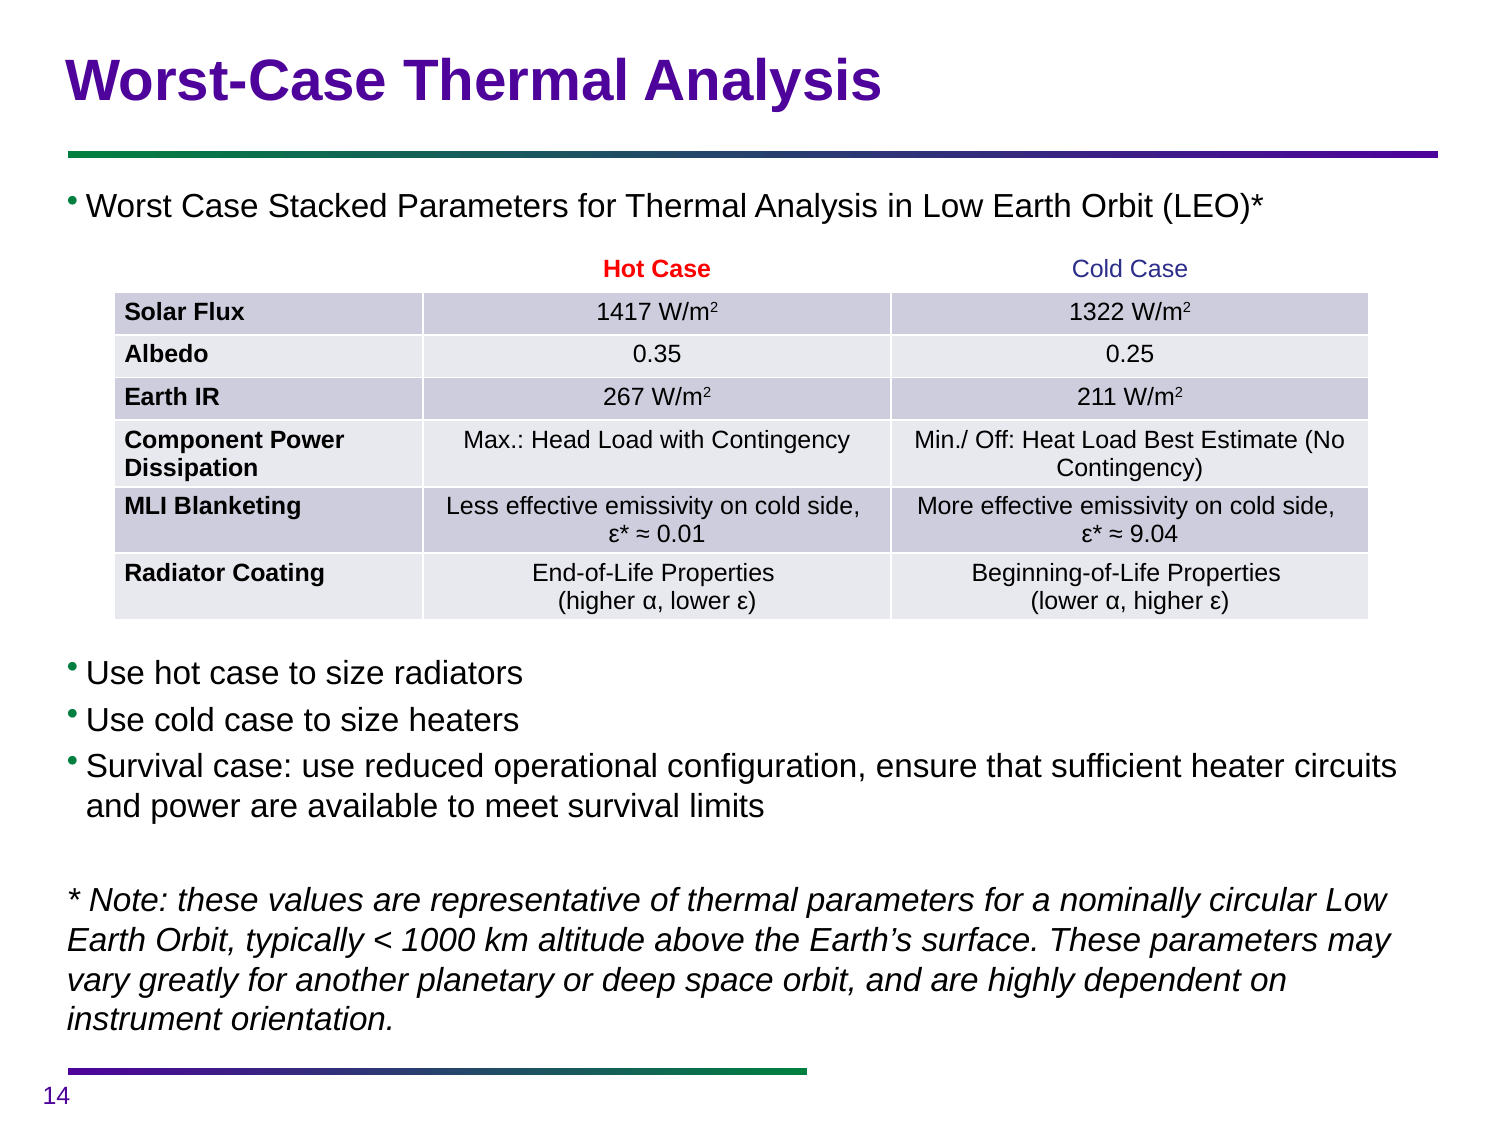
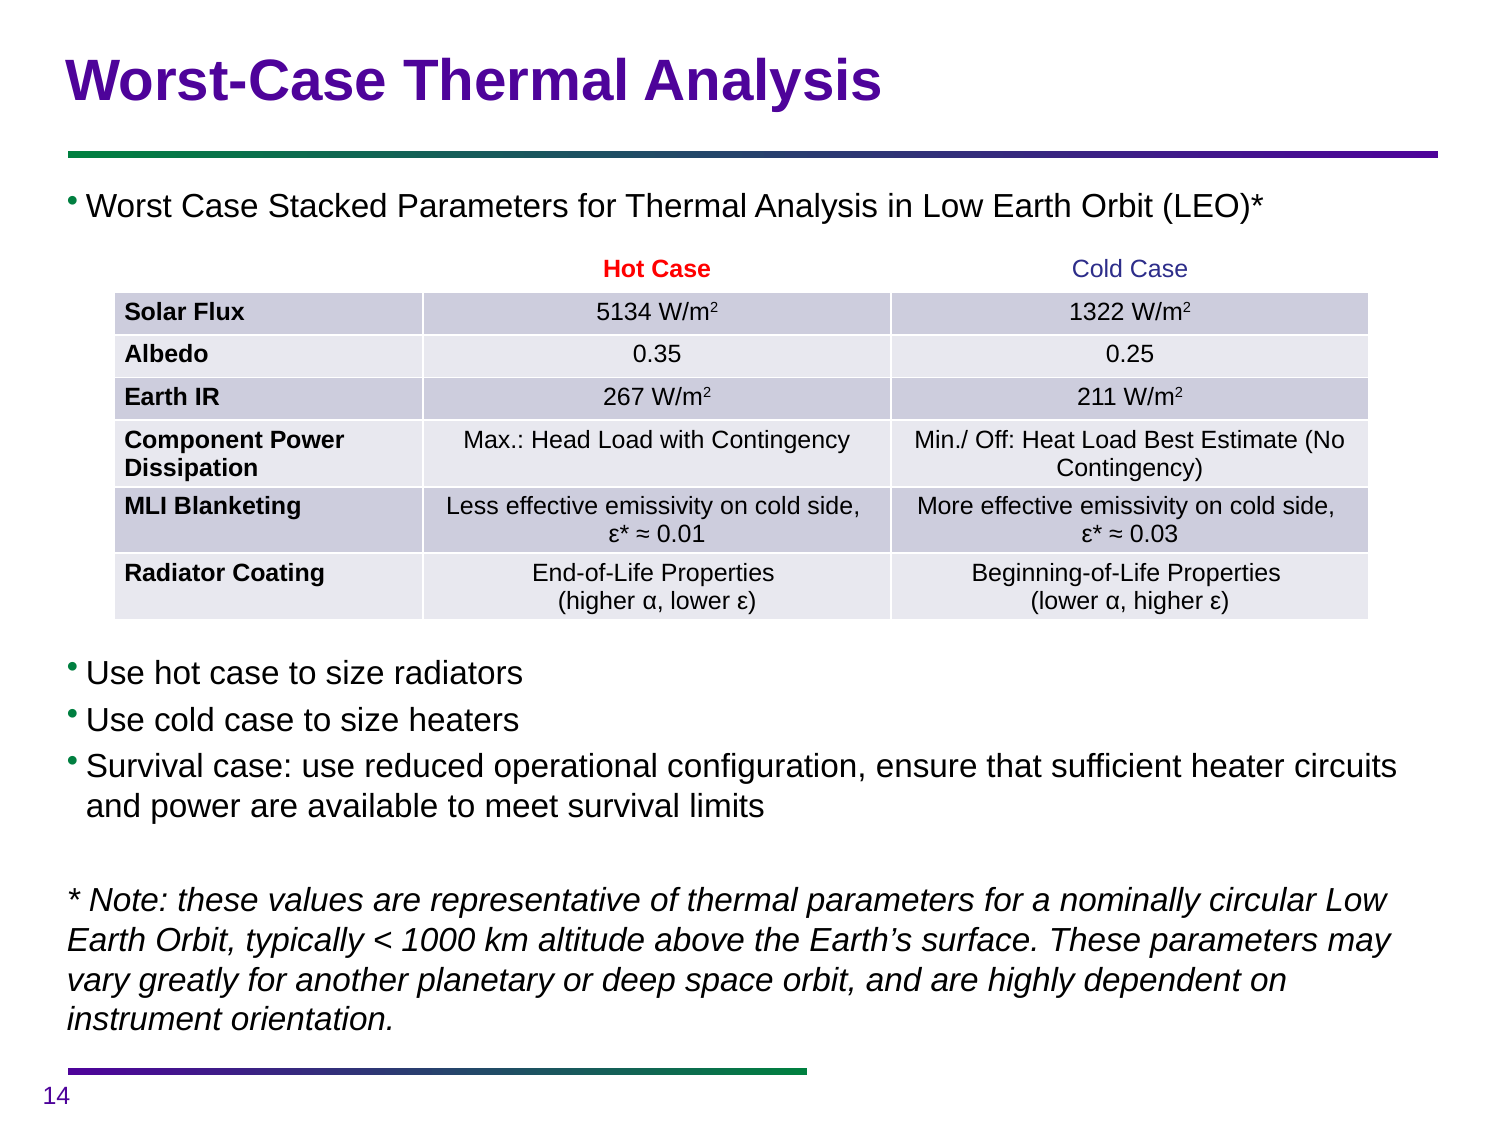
1417: 1417 -> 5134
9.04: 9.04 -> 0.03
